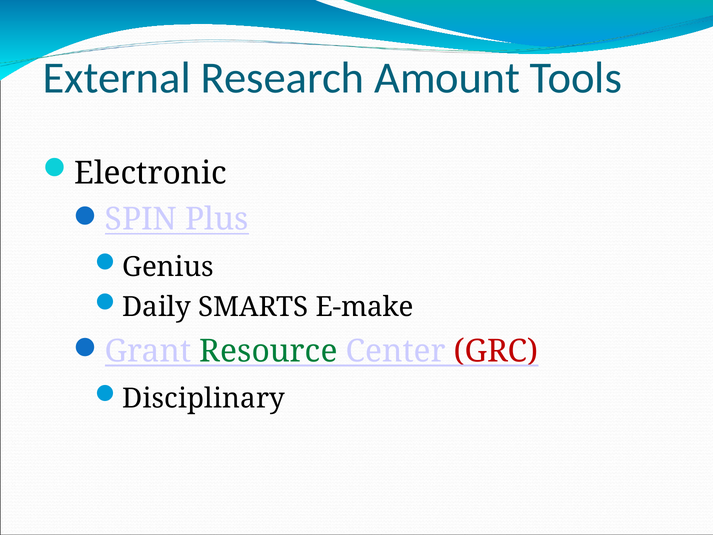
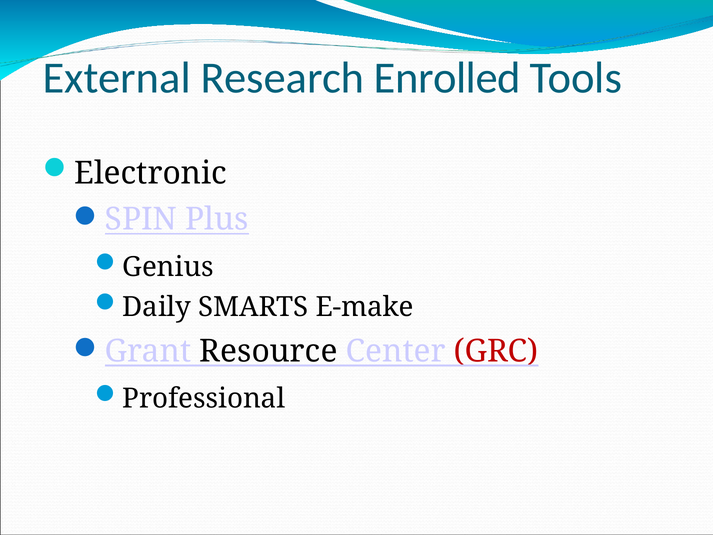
Amount: Amount -> Enrolled
Resource colour: green -> black
Disciplinary: Disciplinary -> Professional
